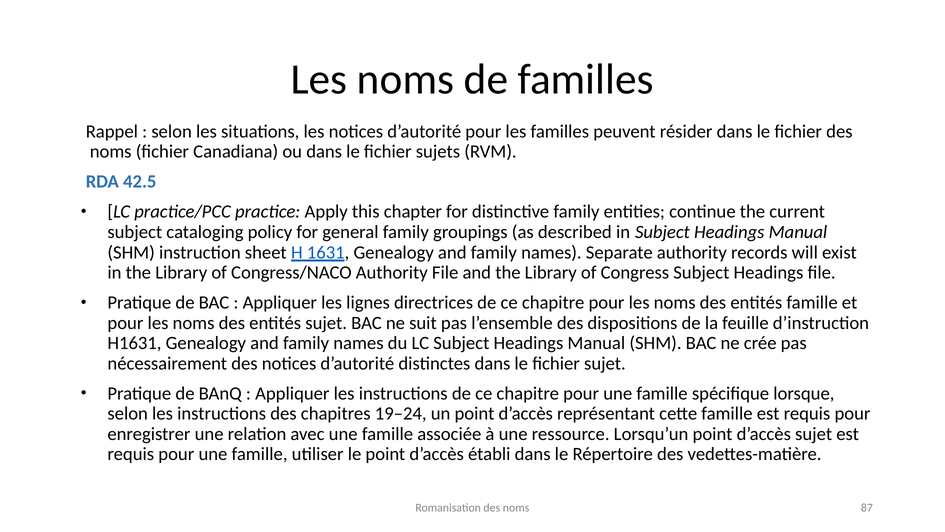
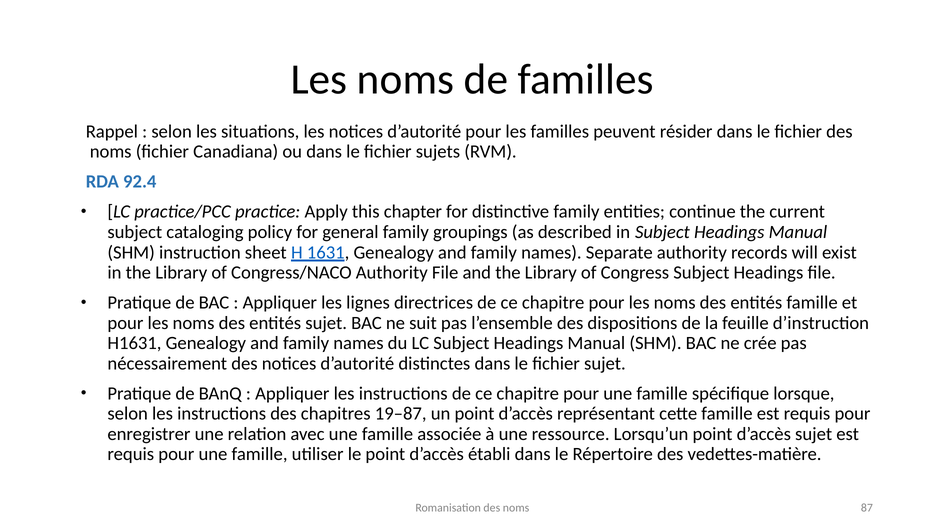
42.5: 42.5 -> 92.4
19–24: 19–24 -> 19–87
